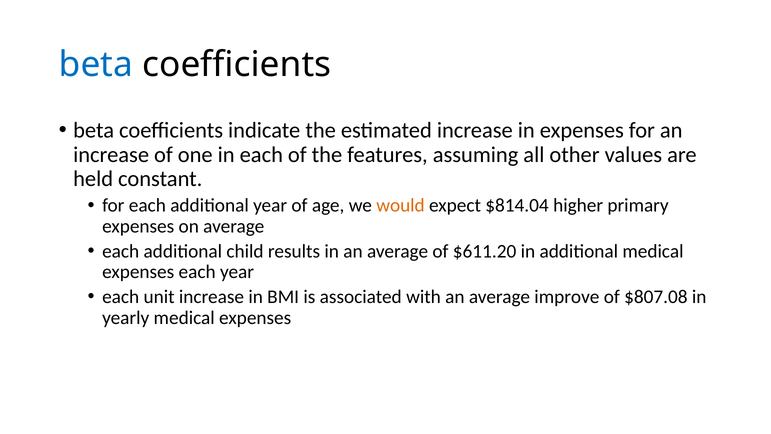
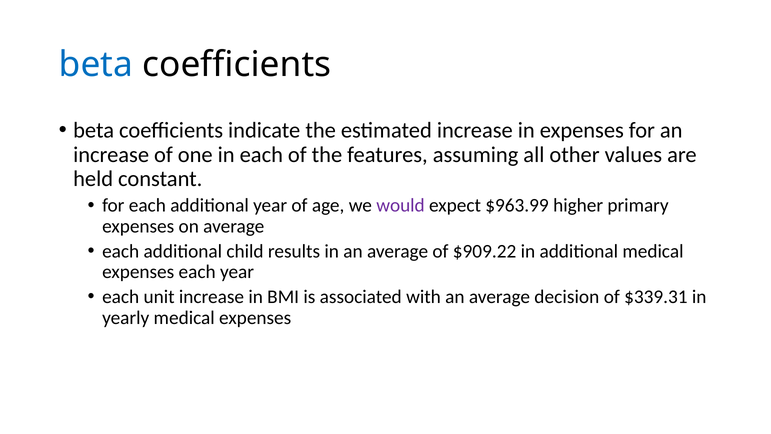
would colour: orange -> purple
$814.04: $814.04 -> $963.99
$611.20: $611.20 -> $909.22
improve: improve -> decision
$807.08: $807.08 -> $339.31
